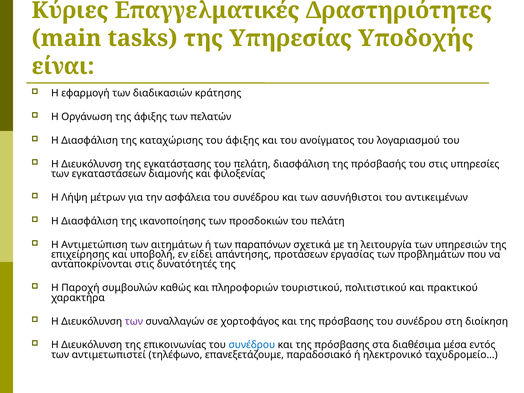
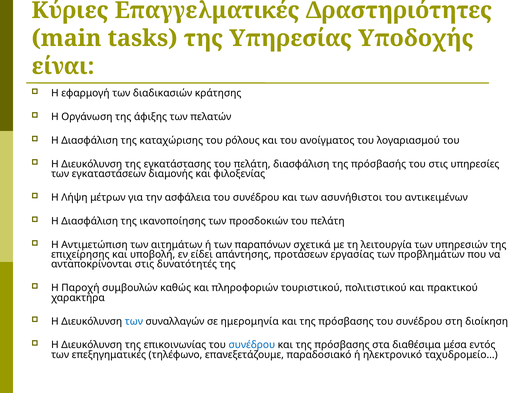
του άφιξης: άφιξης -> ρόλους
των at (134, 321) colour: purple -> blue
χορτοφάγος: χορτοφάγος -> ημερομηνία
αντιμετωπιστεί: αντιμετωπιστεί -> επεξηγηματικές
